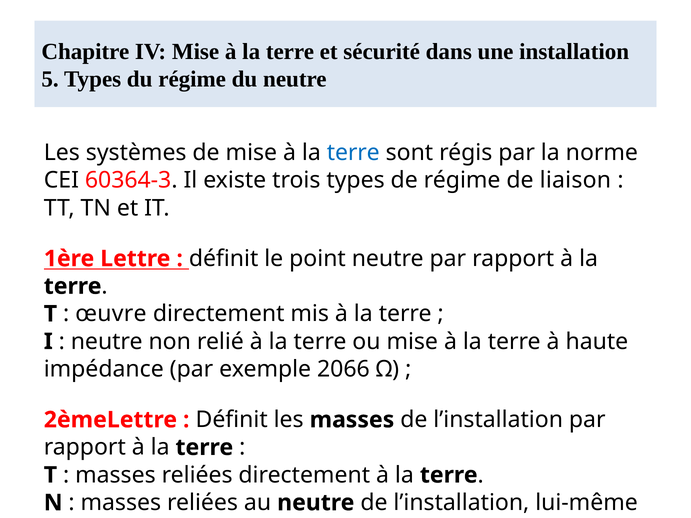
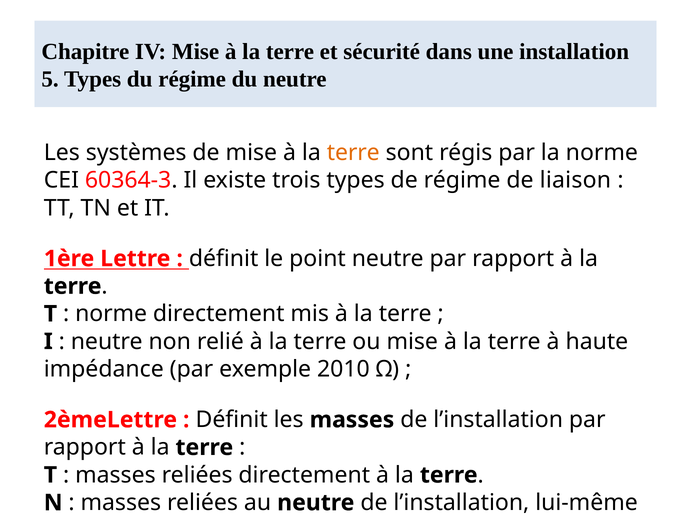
terre at (353, 153) colour: blue -> orange
œuvre at (111, 314): œuvre -> norme
2066: 2066 -> 2010
